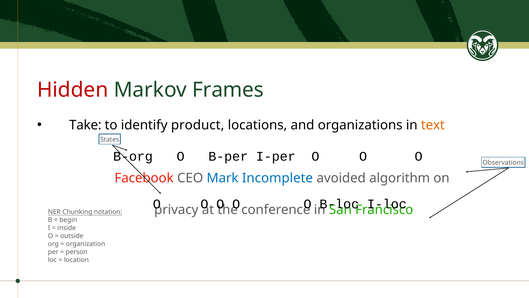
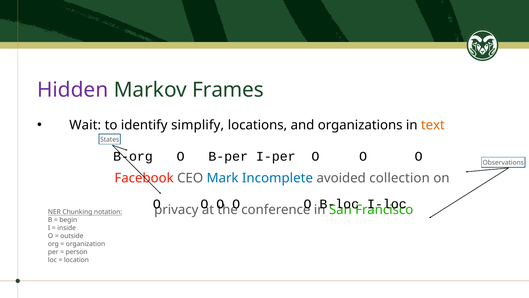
Hidden colour: red -> purple
Take: Take -> Wait
product: product -> simplify
algorithm: algorithm -> collection
